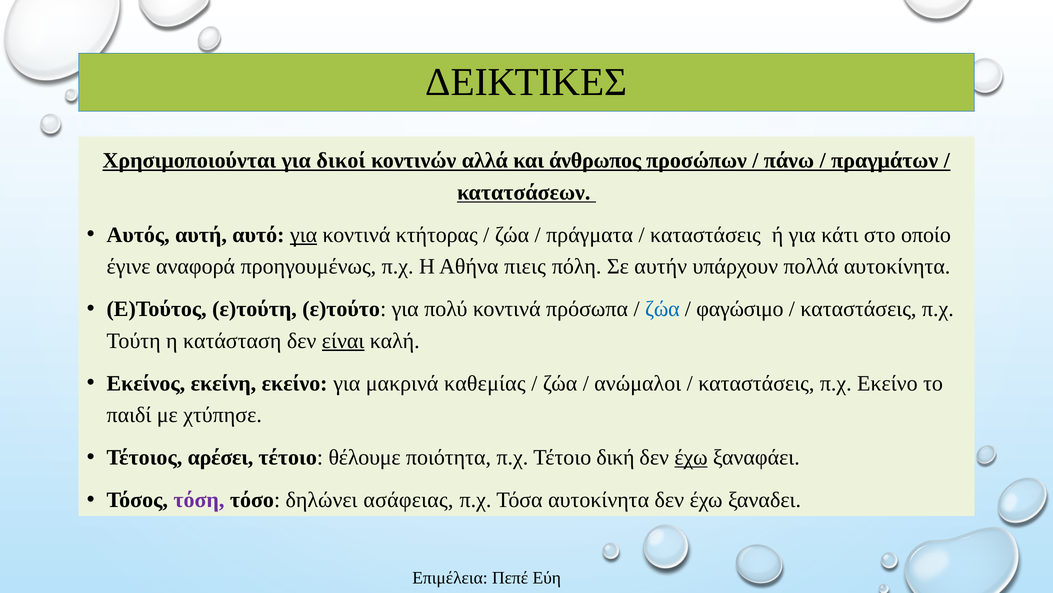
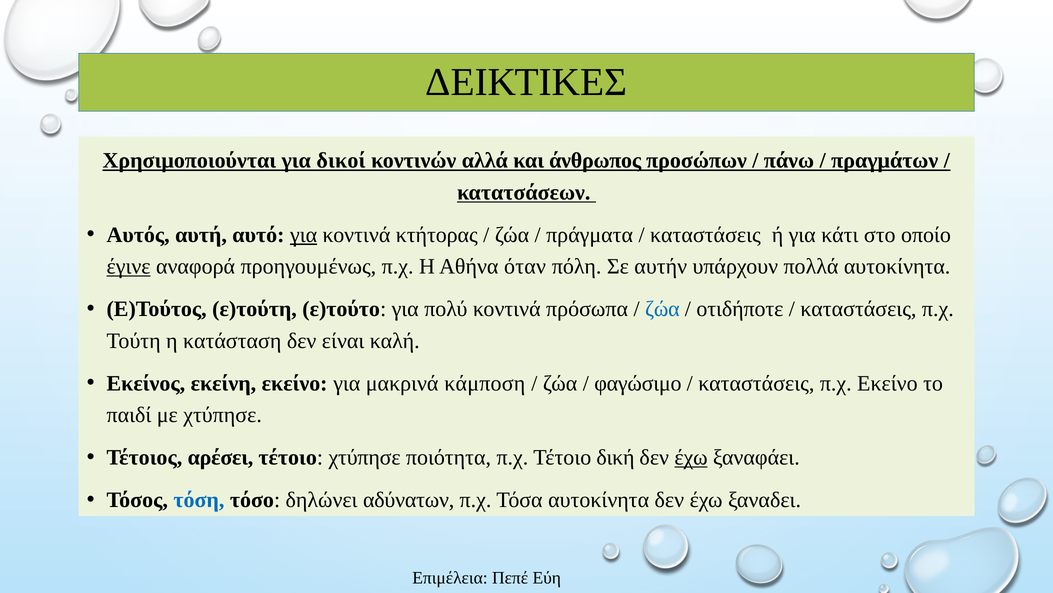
έγινε underline: none -> present
πιεις: πιεις -> όταν
φαγώσιμο: φαγώσιμο -> οτιδήποτε
είναι underline: present -> none
καθεμίας: καθεμίας -> κάμποση
ανώμαλοι: ανώμαλοι -> φαγώσιμο
τέτοιο θέλουμε: θέλουμε -> χτύπησε
τόση colour: purple -> blue
ασάφειας: ασάφειας -> αδύνατων
